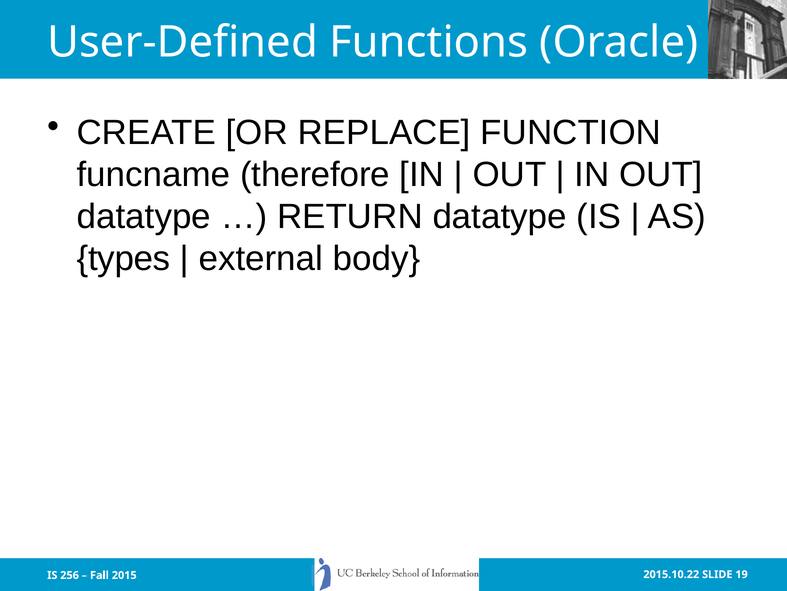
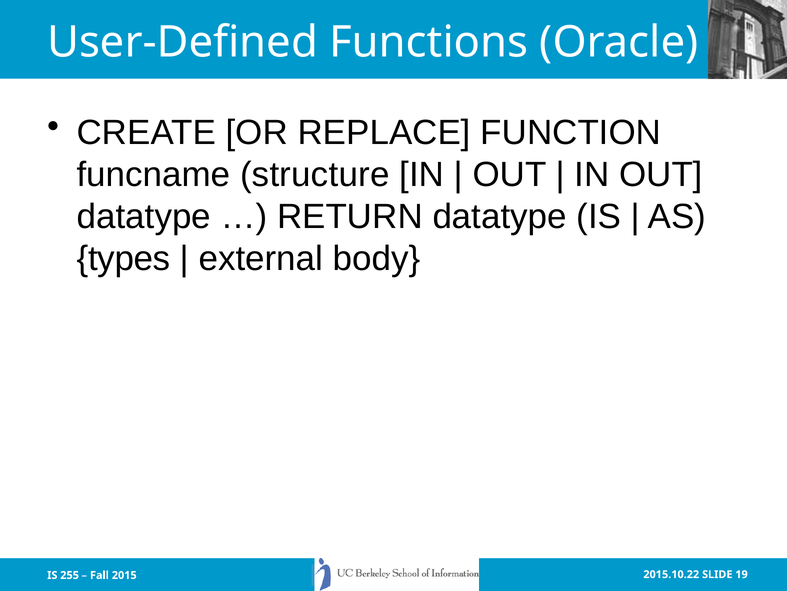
therefore: therefore -> structure
256: 256 -> 255
